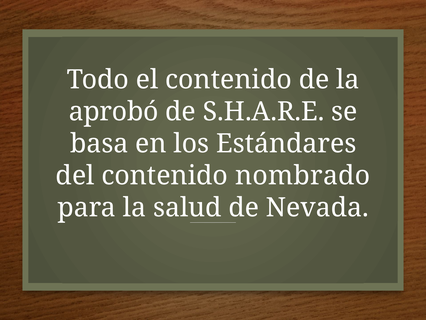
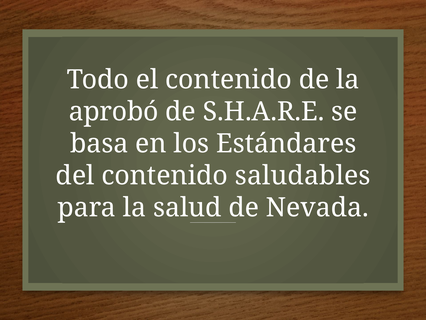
nombrado: nombrado -> saludables
